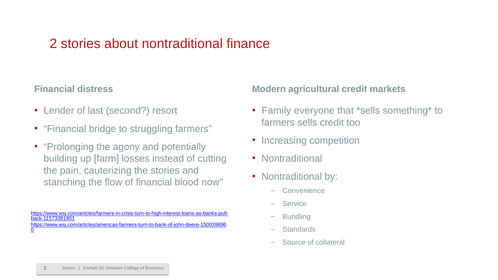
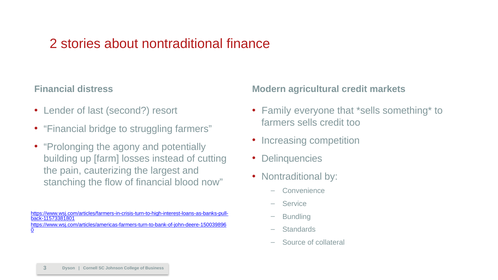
Nontraditional at (292, 159): Nontraditional -> Delinquencies
the stories: stories -> largest
